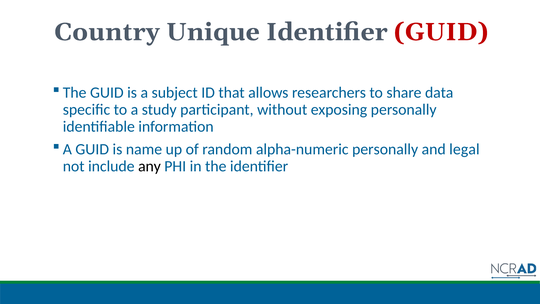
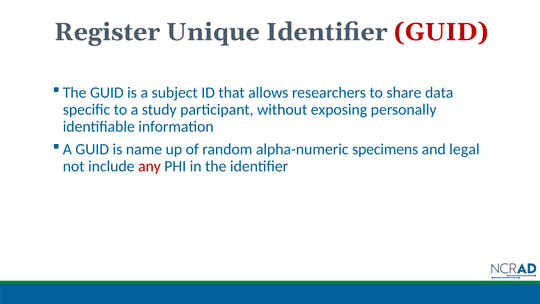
Country: Country -> Register
alpha-numeric personally: personally -> specimens
any colour: black -> red
